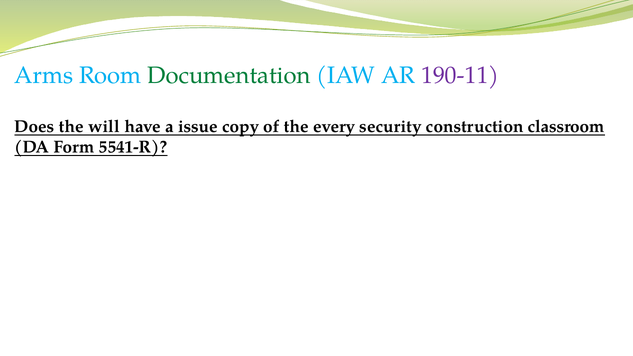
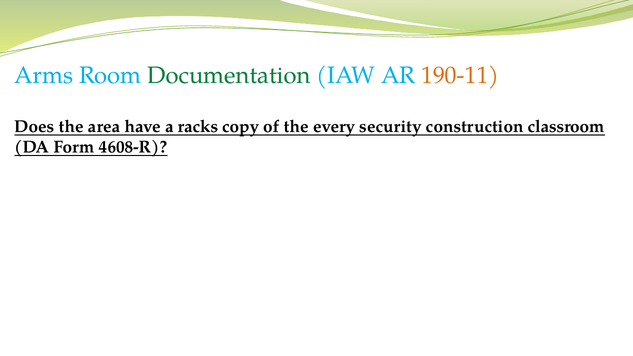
190-11 colour: purple -> orange
will: will -> area
issue: issue -> racks
5541-R: 5541-R -> 4608-R
